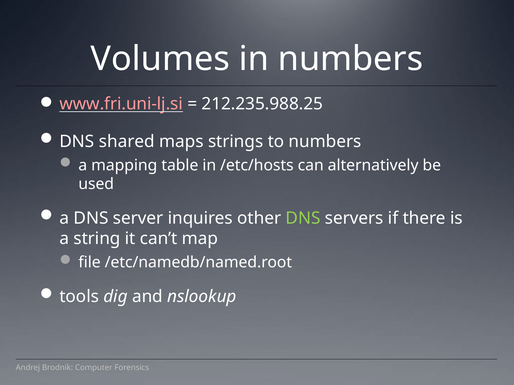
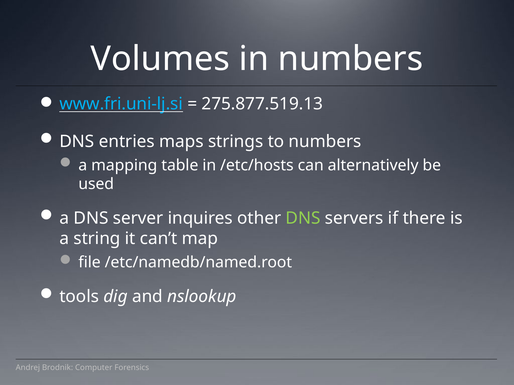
www.fri.uni-lj.si colour: pink -> light blue
212.235.988.25: 212.235.988.25 -> 275.877.519.13
shared: shared -> entries
